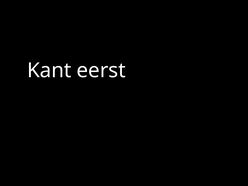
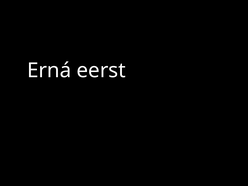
Kant: Kant -> Erná
